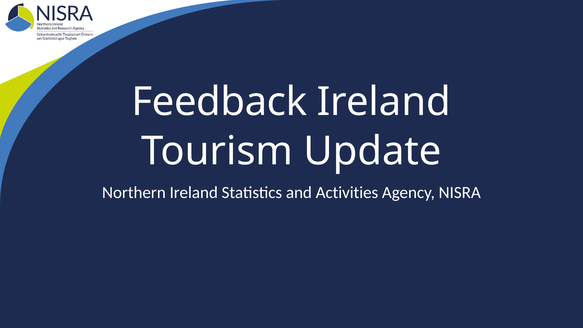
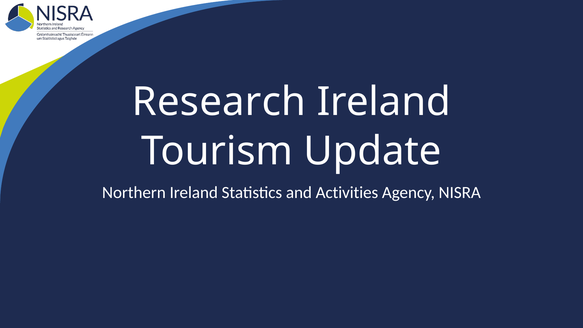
Feedback: Feedback -> Research
